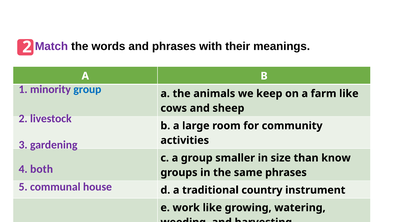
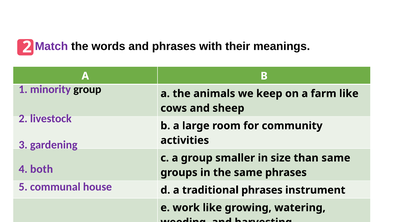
group at (87, 89) colour: blue -> black
than know: know -> same
traditional country: country -> phrases
